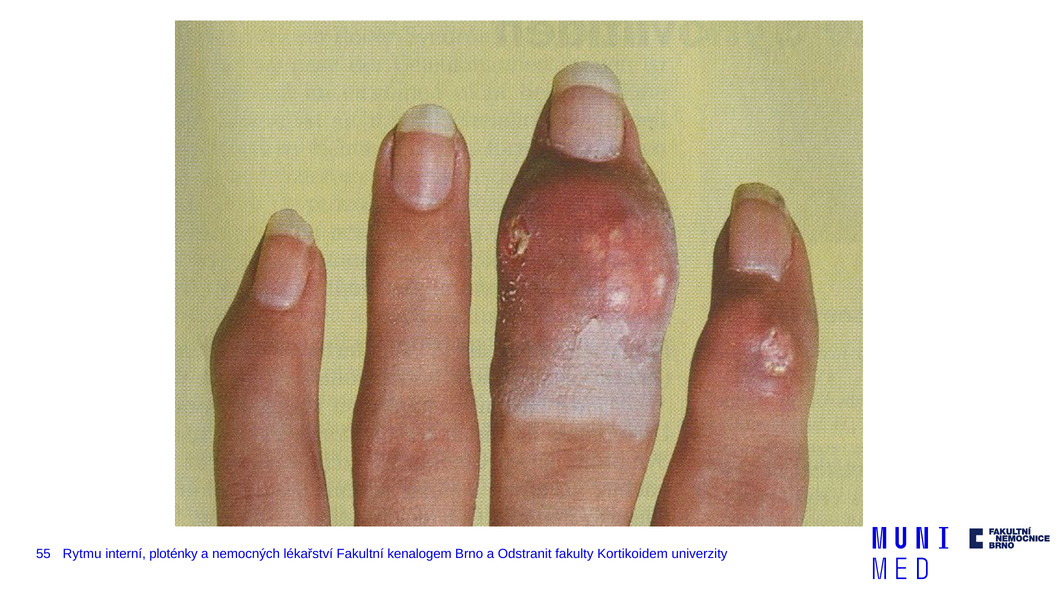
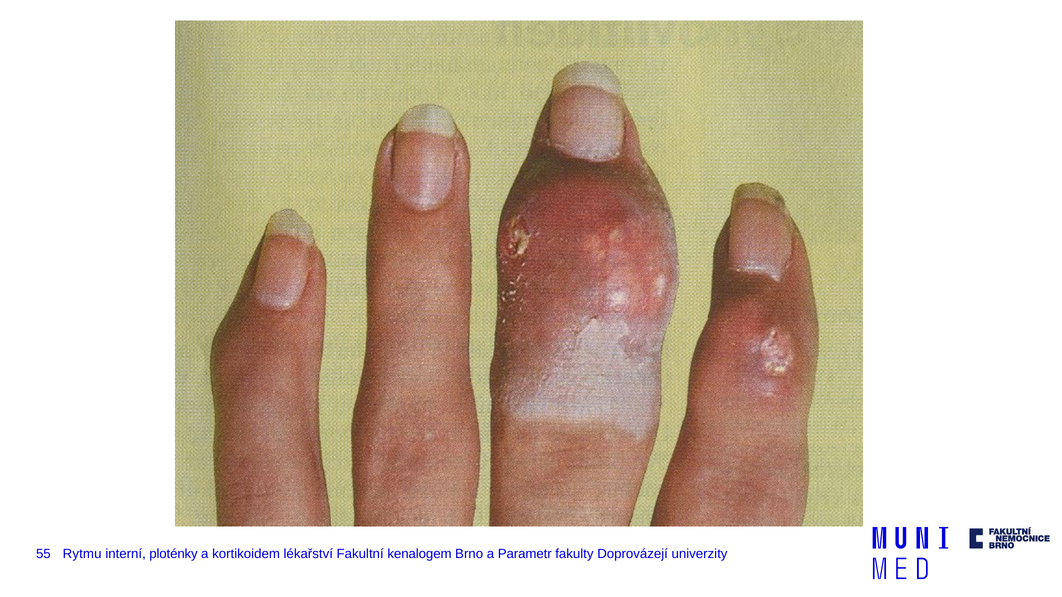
nemocných: nemocných -> kortikoidem
Odstranit: Odstranit -> Parametr
Kortikoidem: Kortikoidem -> Doprovázejí
